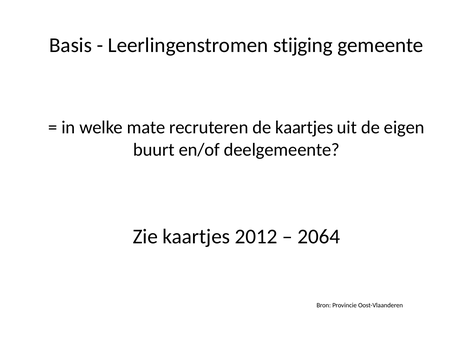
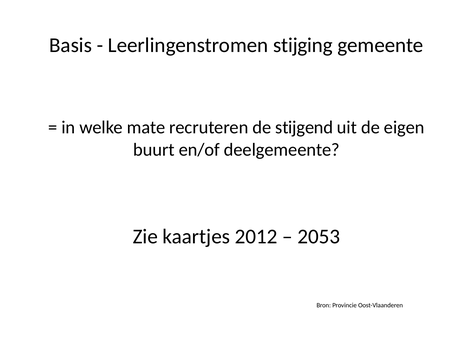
de kaartjes: kaartjes -> stijgend
2064: 2064 -> 2053
